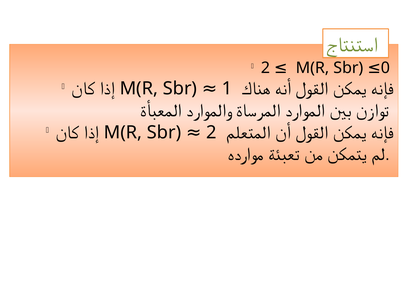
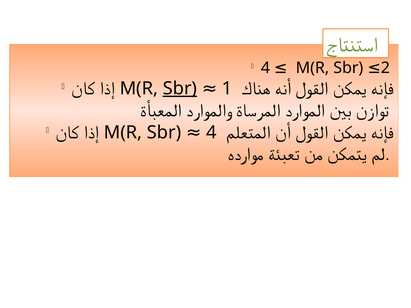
2 at (265, 68): 2 -> 4
0: 0 -> 2
Sbr at (180, 89) underline: none -> present
Sbr 2: 2 -> 4
